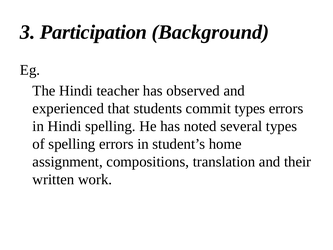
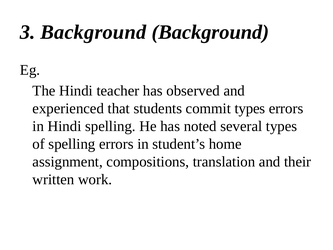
3 Participation: Participation -> Background
